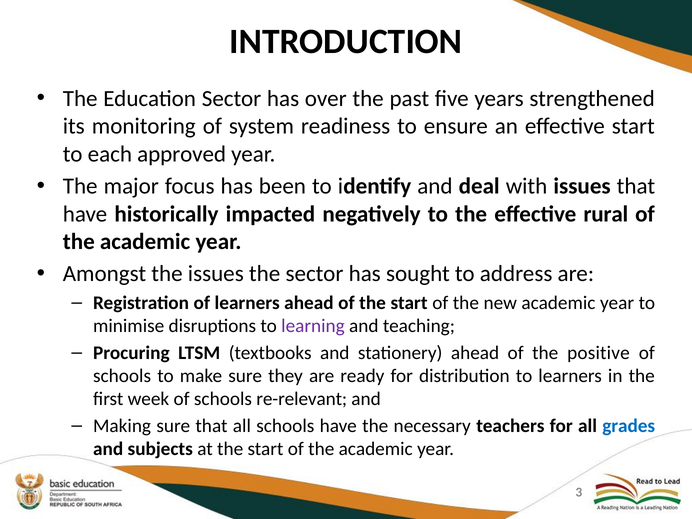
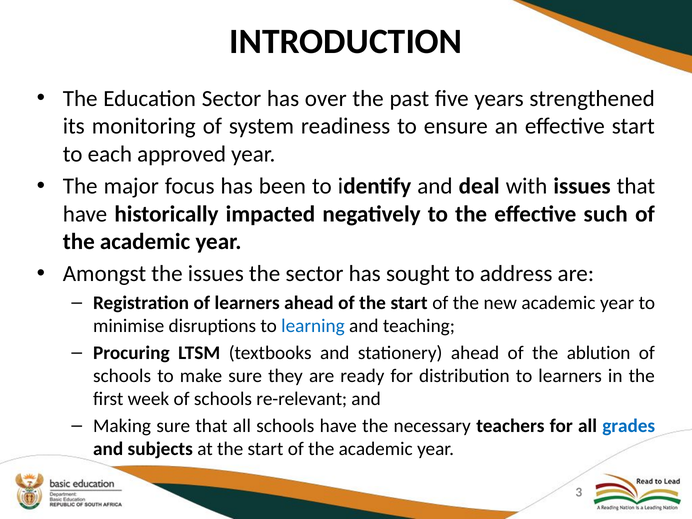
rural: rural -> such
learning colour: purple -> blue
positive: positive -> ablution
